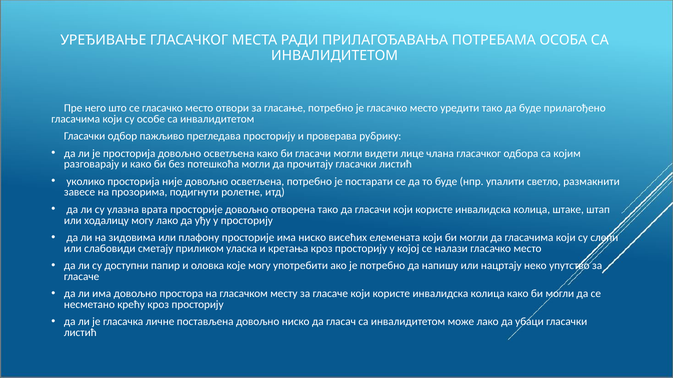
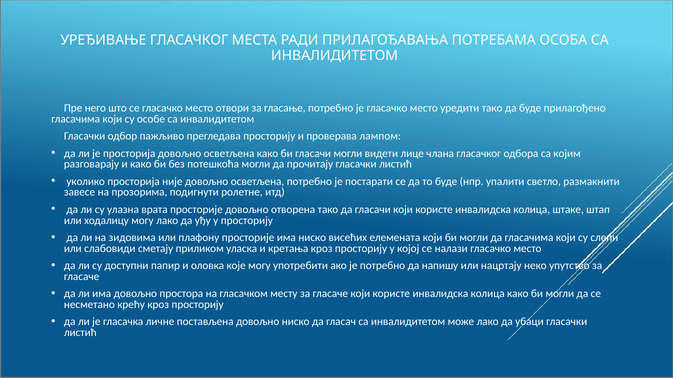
рубрику: рубрику -> лампом
